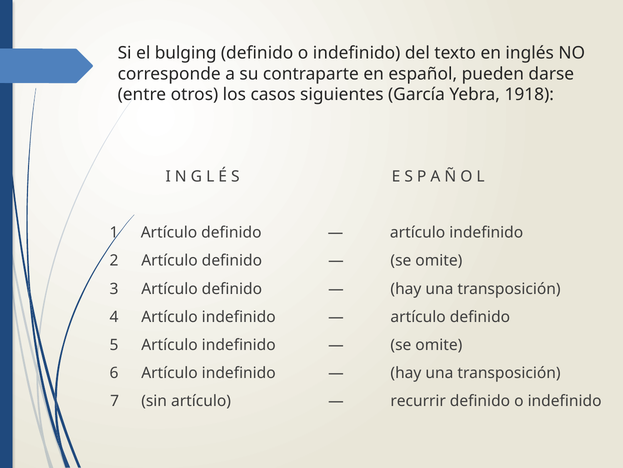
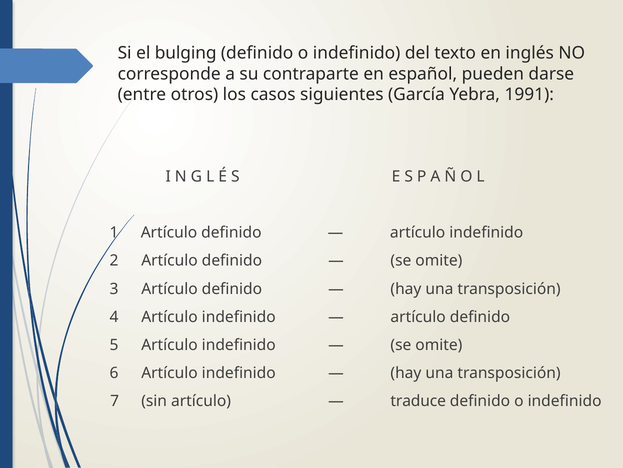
1918: 1918 -> 1991
recurrir: recurrir -> traduce
